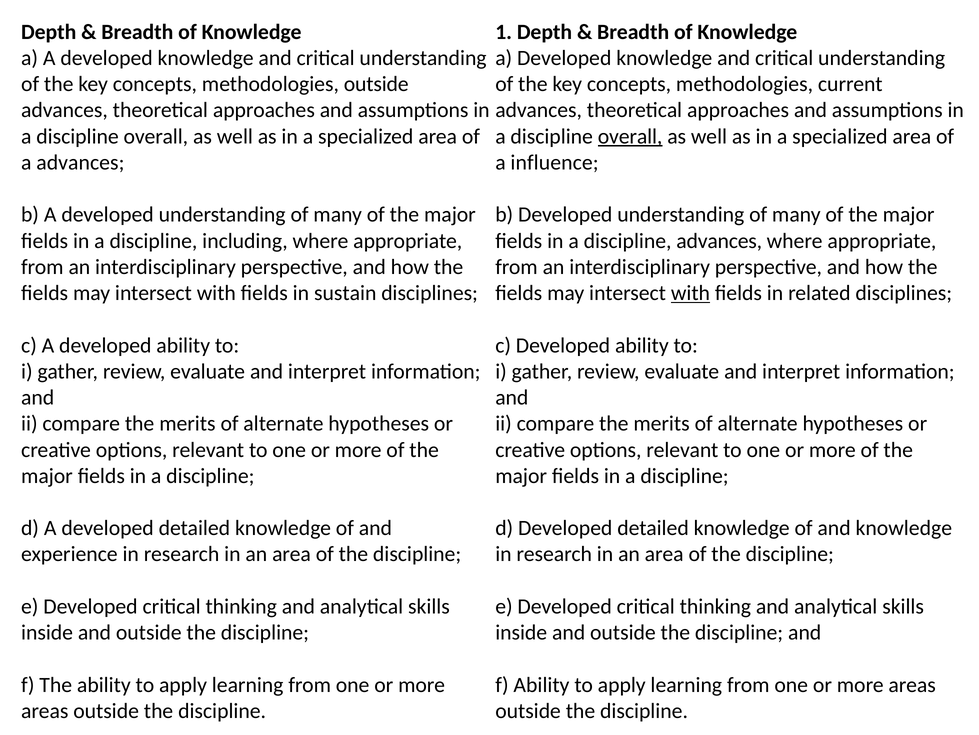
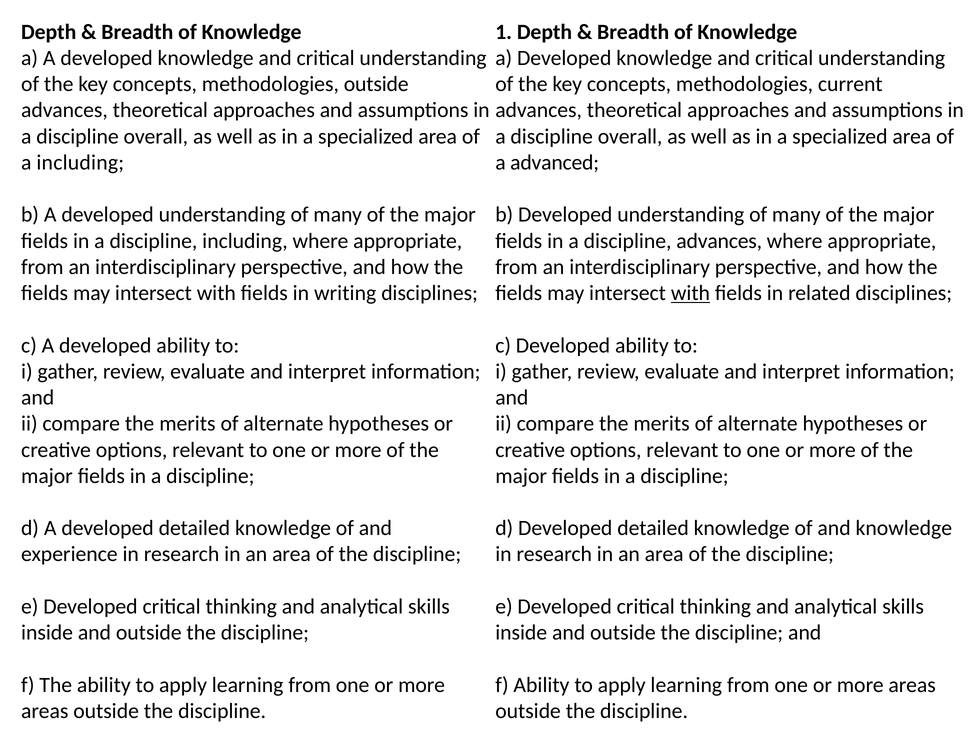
overall at (630, 136) underline: present -> none
a advances: advances -> including
influence: influence -> advanced
sustain: sustain -> writing
